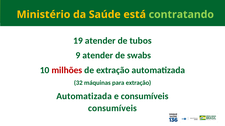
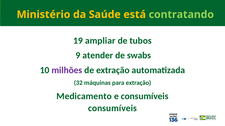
19 atender: atender -> ampliar
milhões colour: red -> purple
Automatizada at (84, 97): Automatizada -> Medicamento
